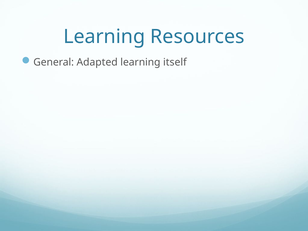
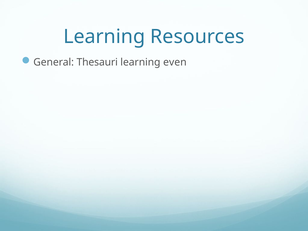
Adapted: Adapted -> Thesauri
itself: itself -> even
